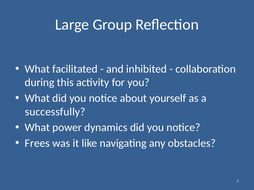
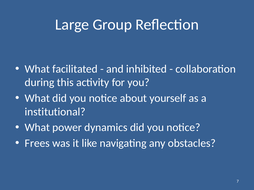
successfully: successfully -> institutional
